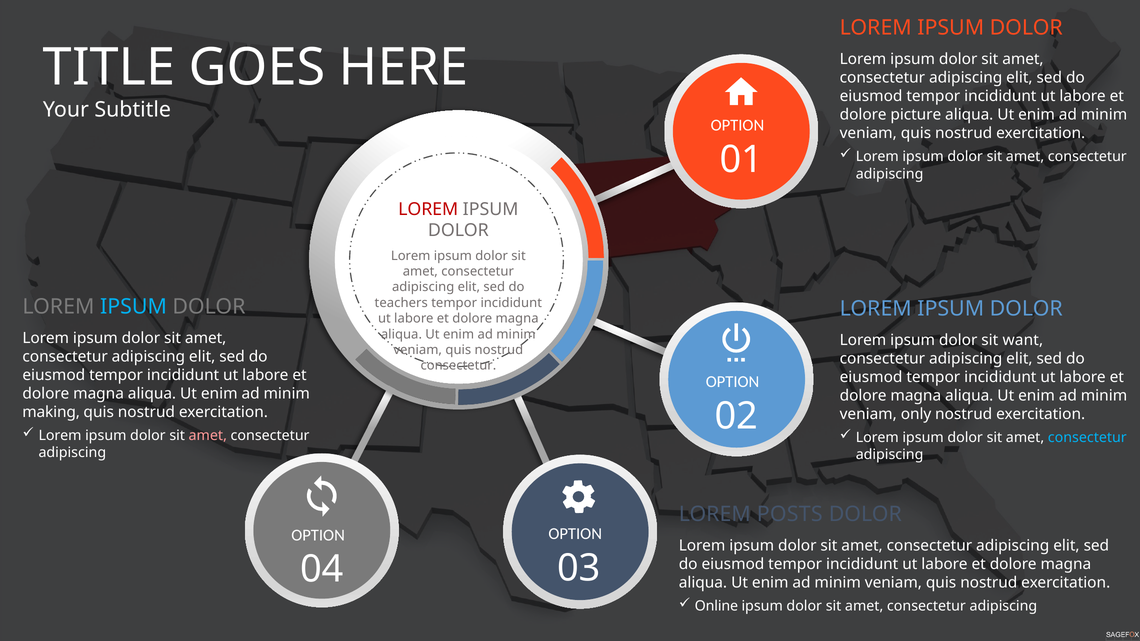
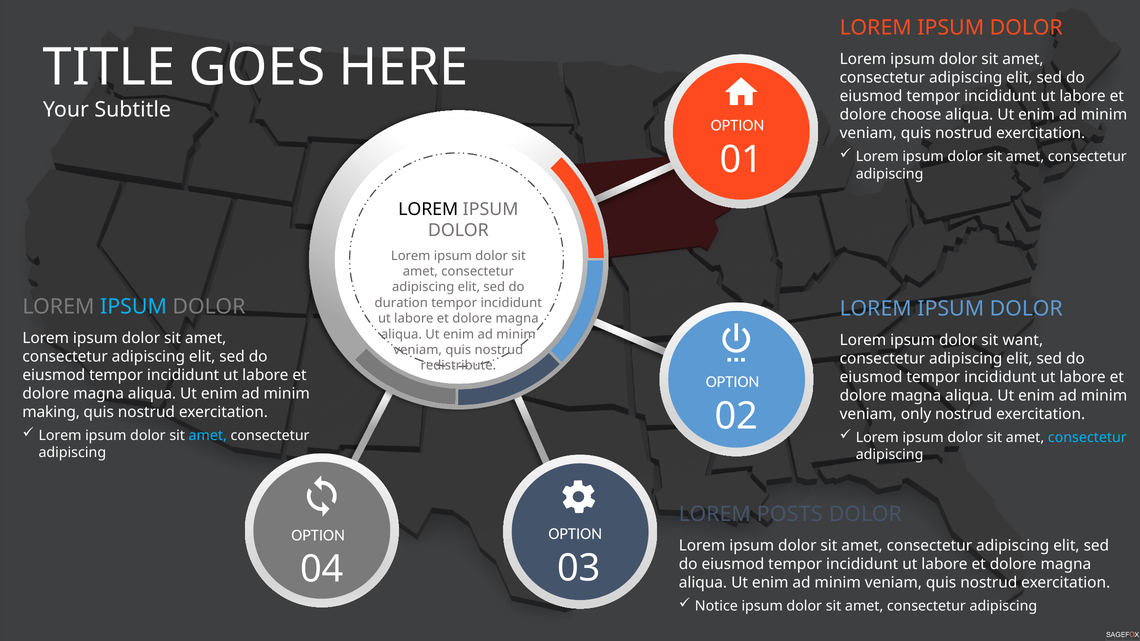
picture: picture -> choose
LOREM at (428, 209) colour: red -> black
teachers: teachers -> duration
consectetur at (458, 366): consectetur -> redistribute
amet at (208, 436) colour: pink -> light blue
Online: Online -> Notice
